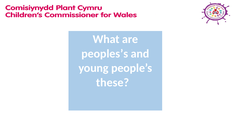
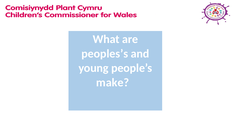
these: these -> make
